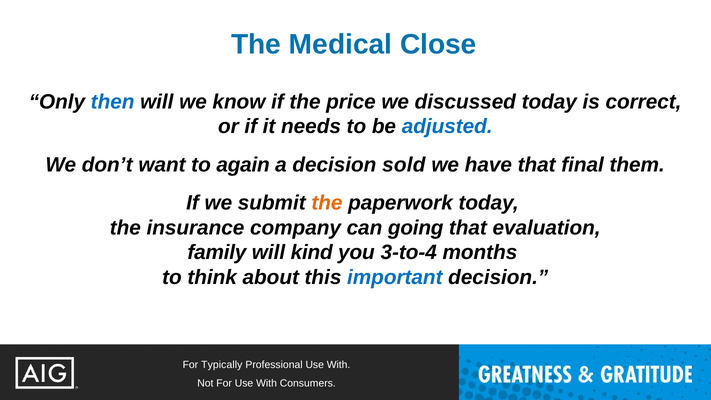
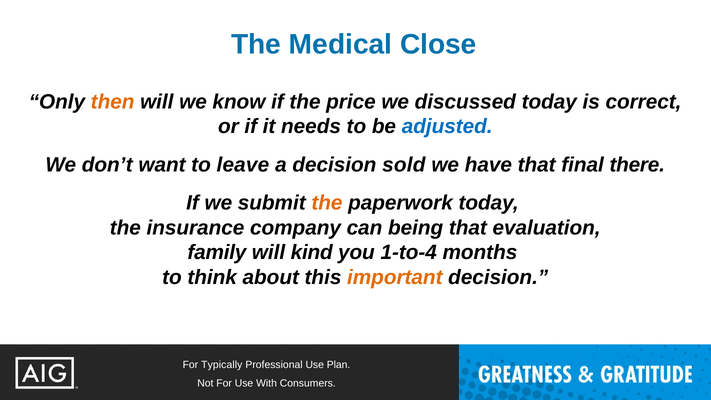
then colour: blue -> orange
again: again -> leave
them: them -> there
going: going -> being
3-to-4: 3-to-4 -> 1-to-4
important colour: blue -> orange
Professional Use With: With -> Plan
